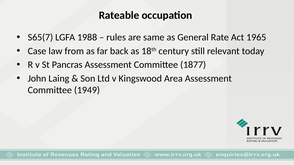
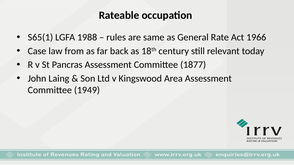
S65(7: S65(7 -> S65(1
1965: 1965 -> 1966
